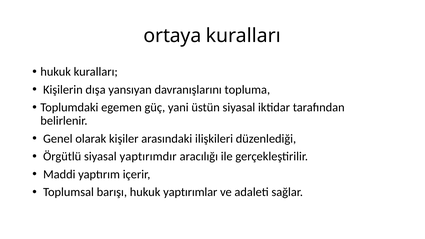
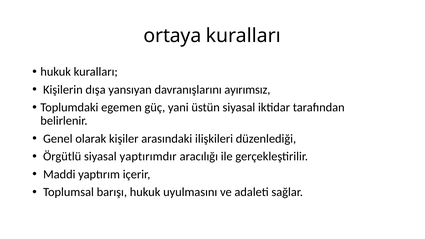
topluma: topluma -> ayırımsız
yaptırımlar: yaptırımlar -> uyulmasını
